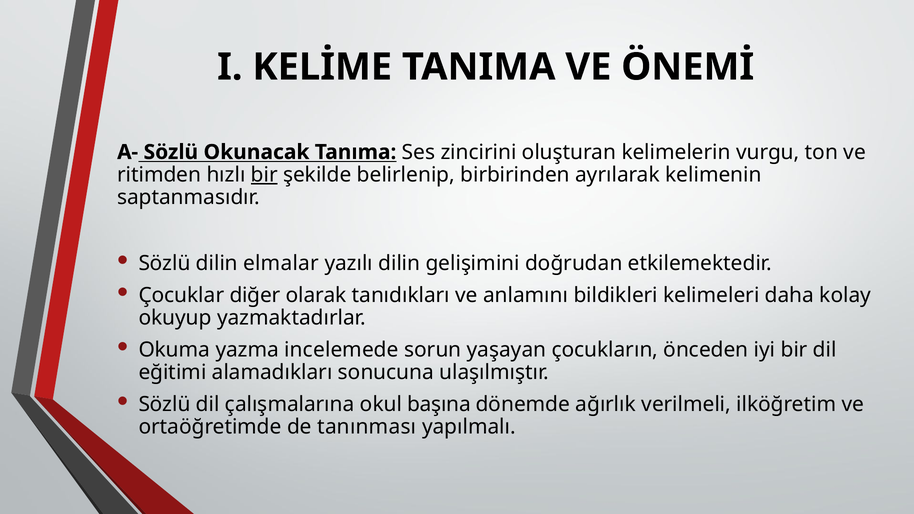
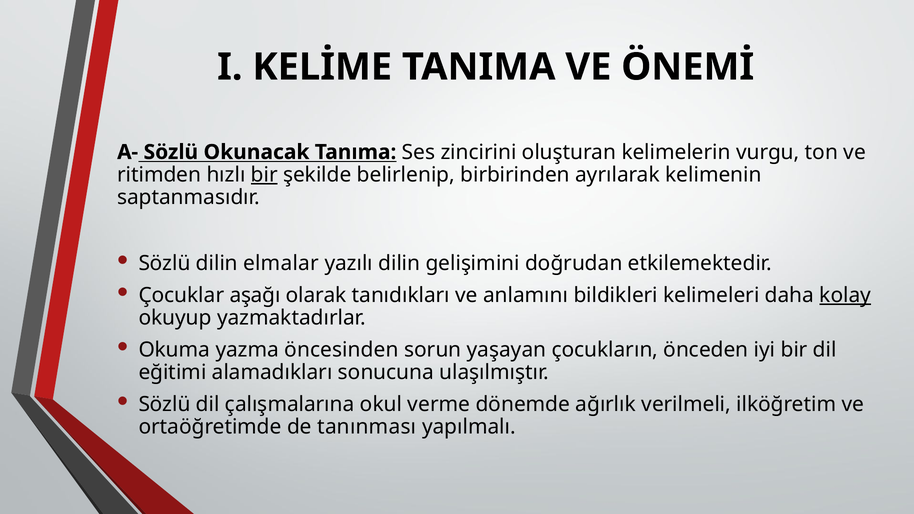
diğer: diğer -> aşağı
kolay underline: none -> present
incelemede: incelemede -> öncesinden
başına: başına -> verme
